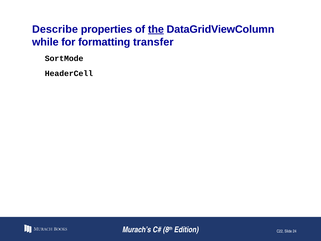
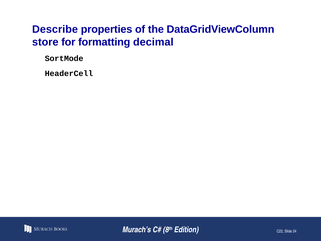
the underline: present -> none
while: while -> store
transfer: transfer -> decimal
